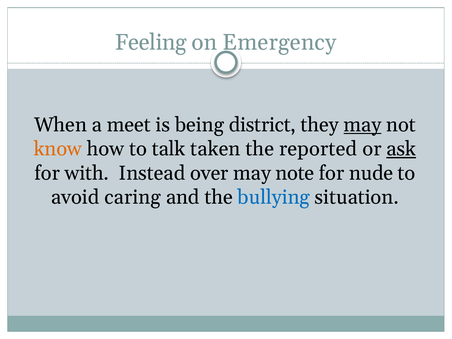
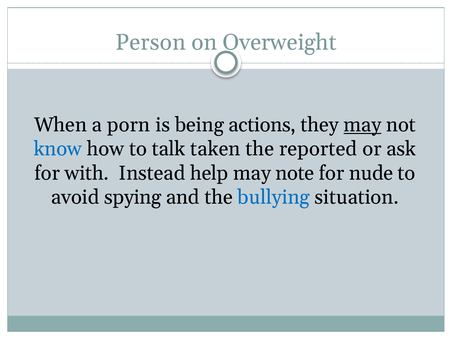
Feeling: Feeling -> Person
Emergency: Emergency -> Overweight
meet: meet -> porn
district: district -> actions
know colour: orange -> blue
ask underline: present -> none
over: over -> help
caring: caring -> spying
